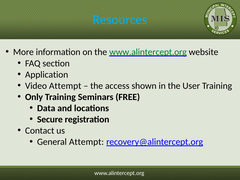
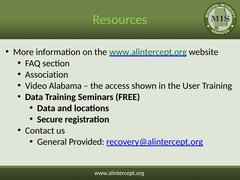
Resources colour: light blue -> light green
Application: Application -> Association
Video Attempt: Attempt -> Alabama
Only at (34, 97): Only -> Data
General Attempt: Attempt -> Provided
